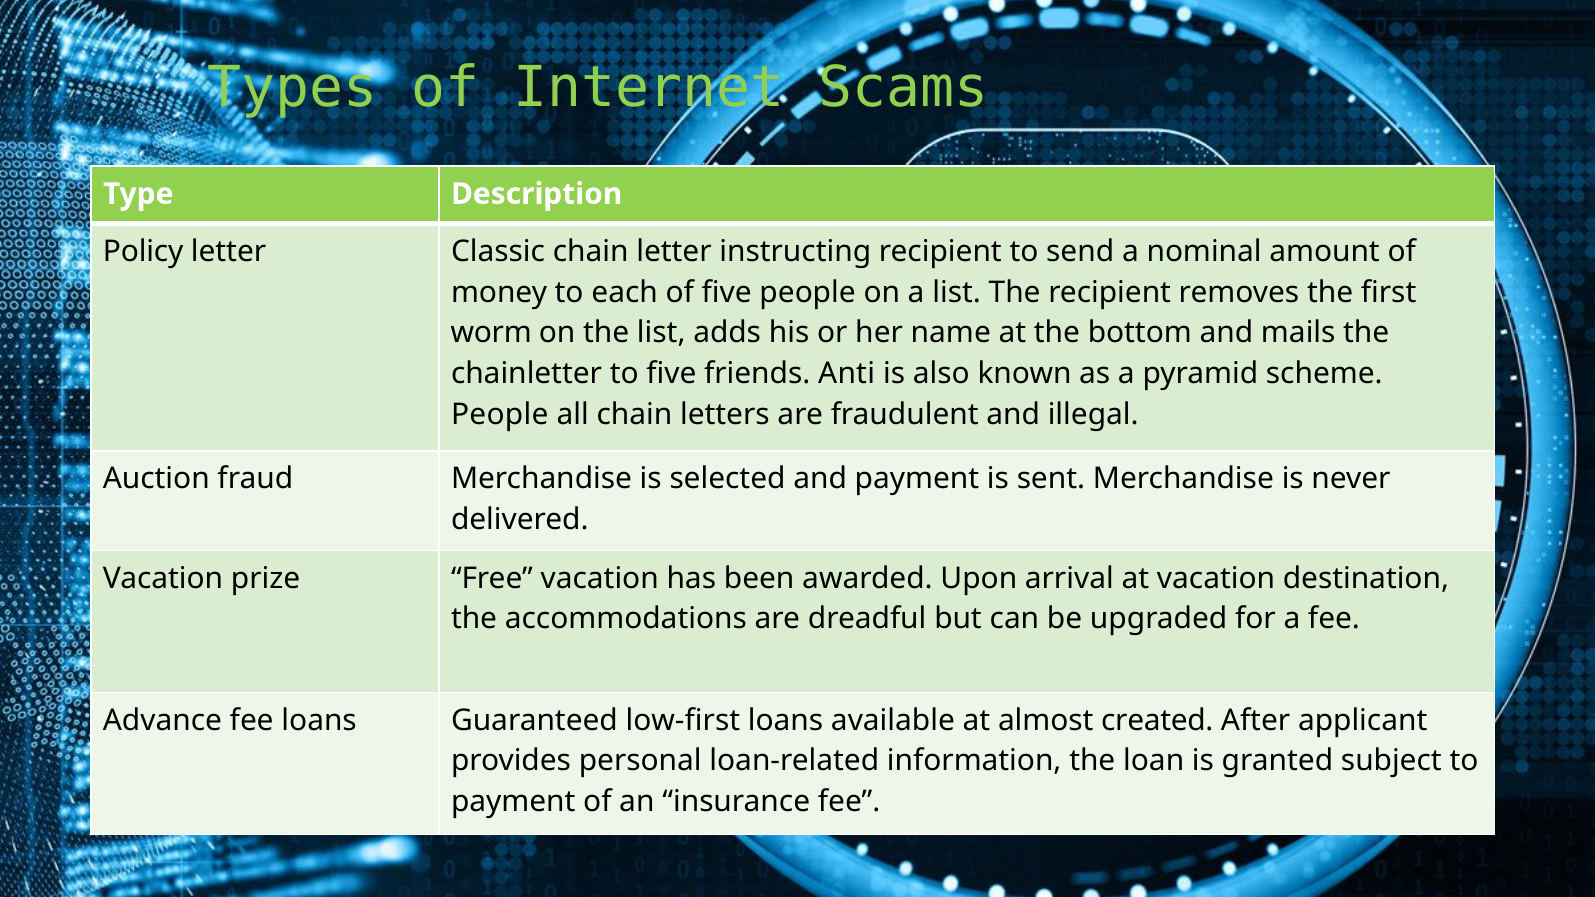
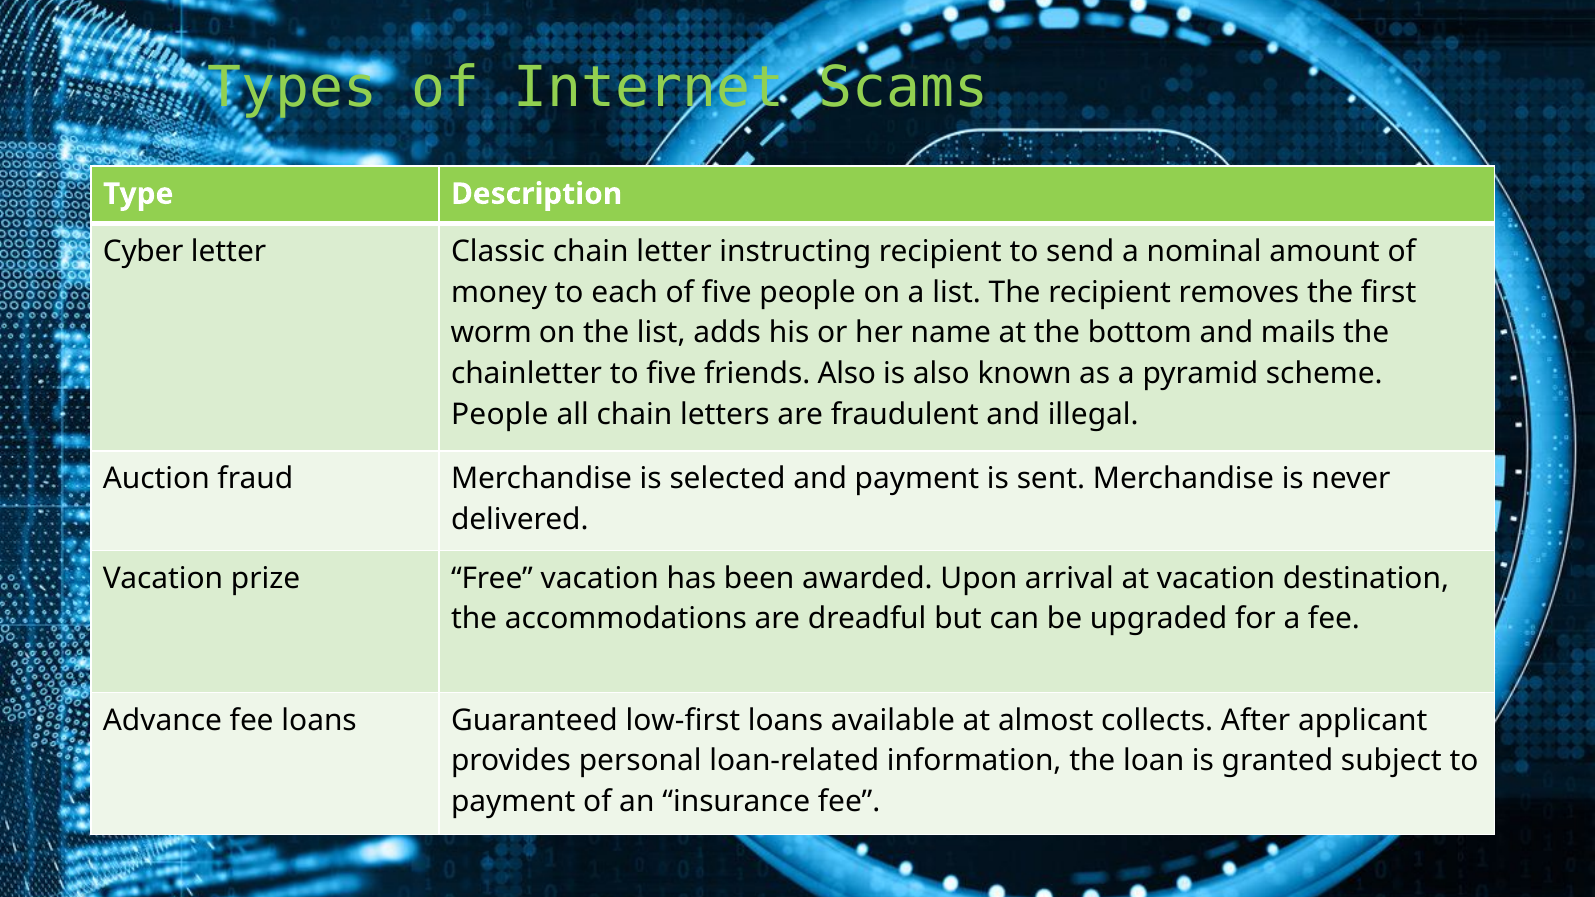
Policy: Policy -> Cyber
friends Anti: Anti -> Also
created: created -> collects
